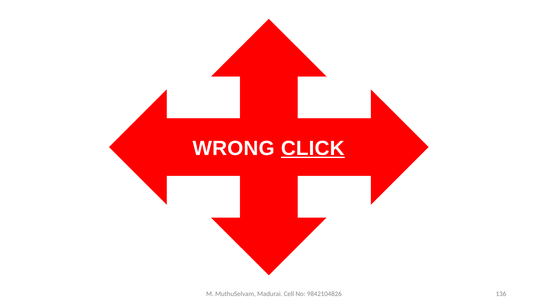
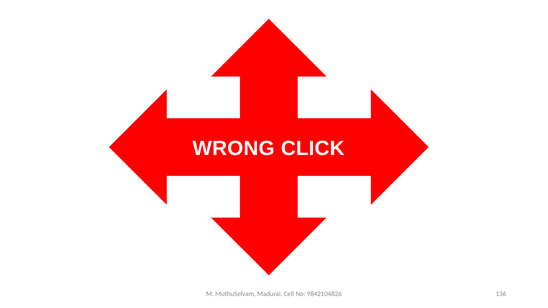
CLICK underline: present -> none
